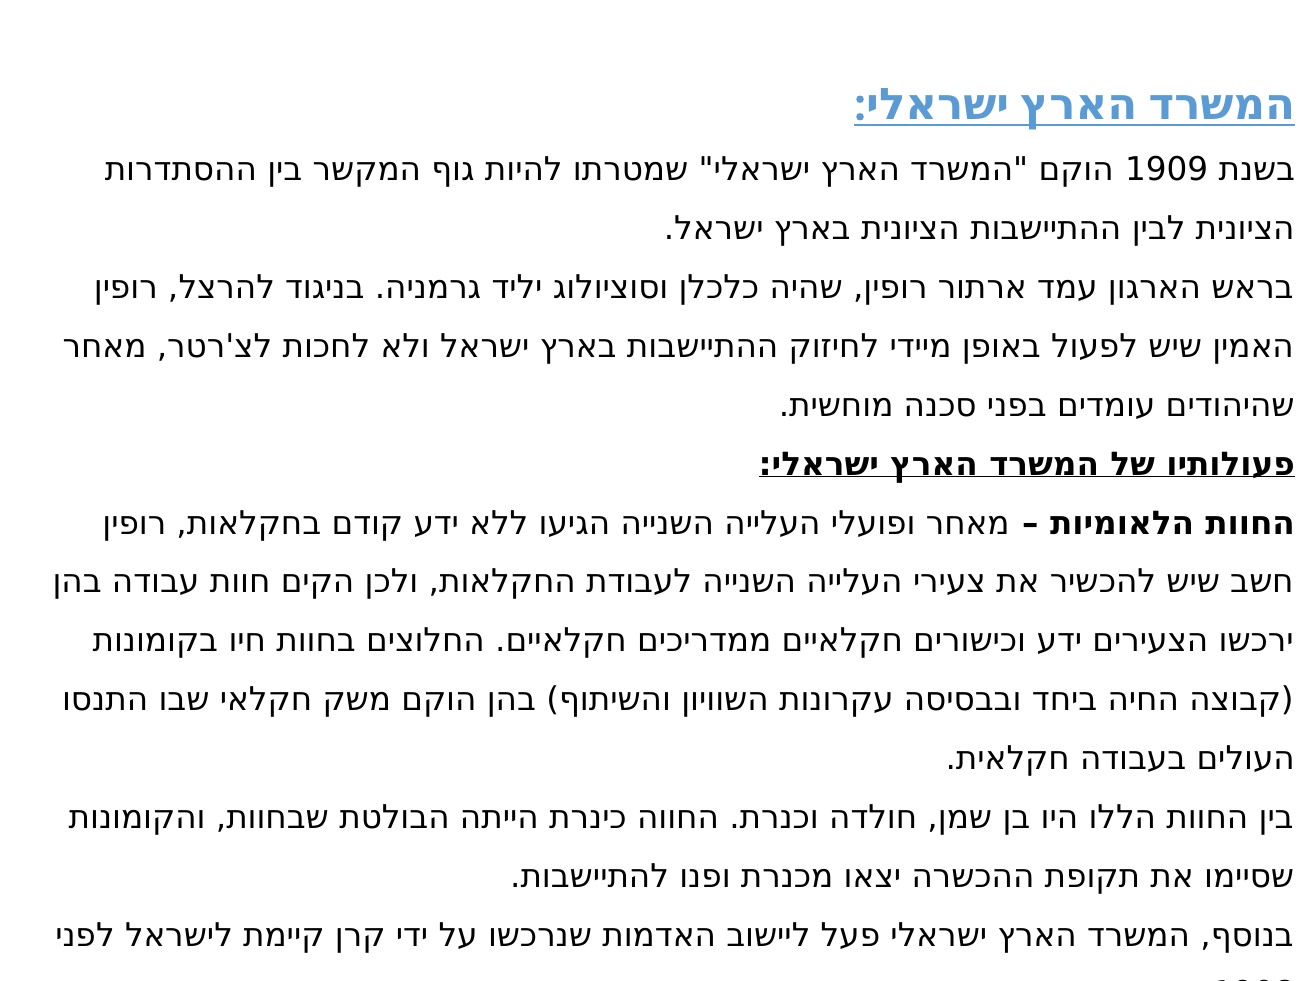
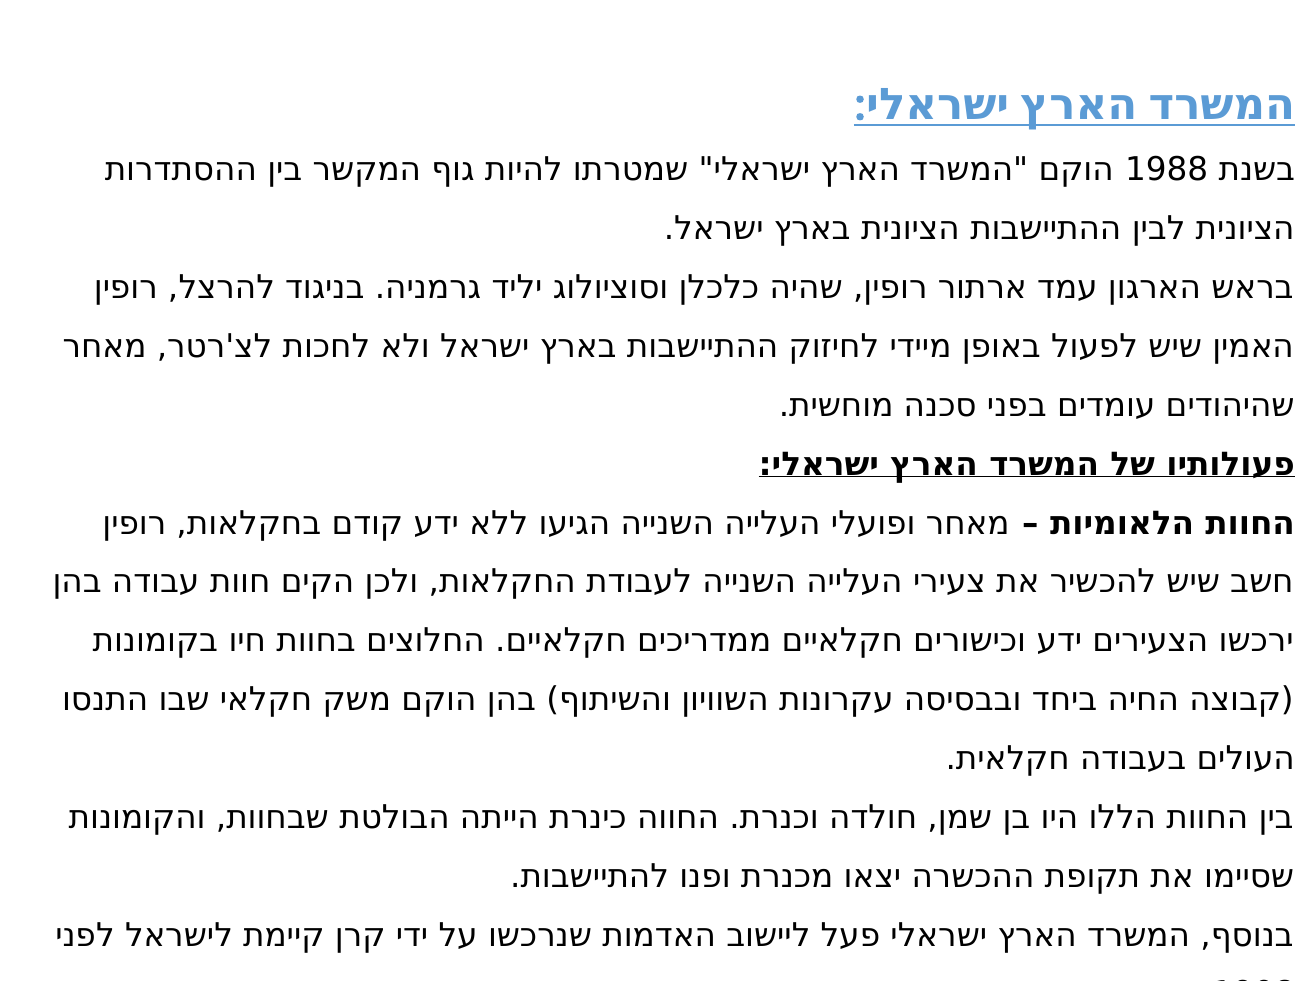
1909: 1909 -> 1988
